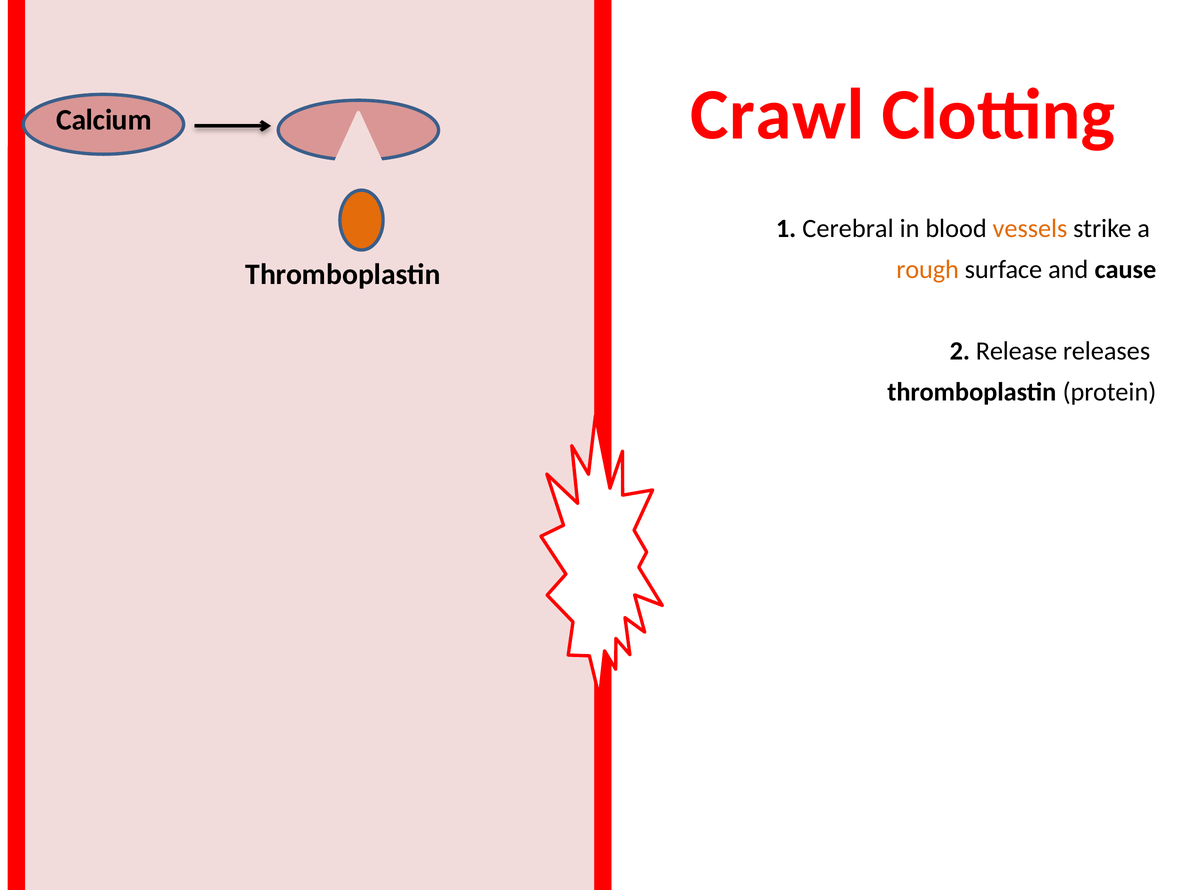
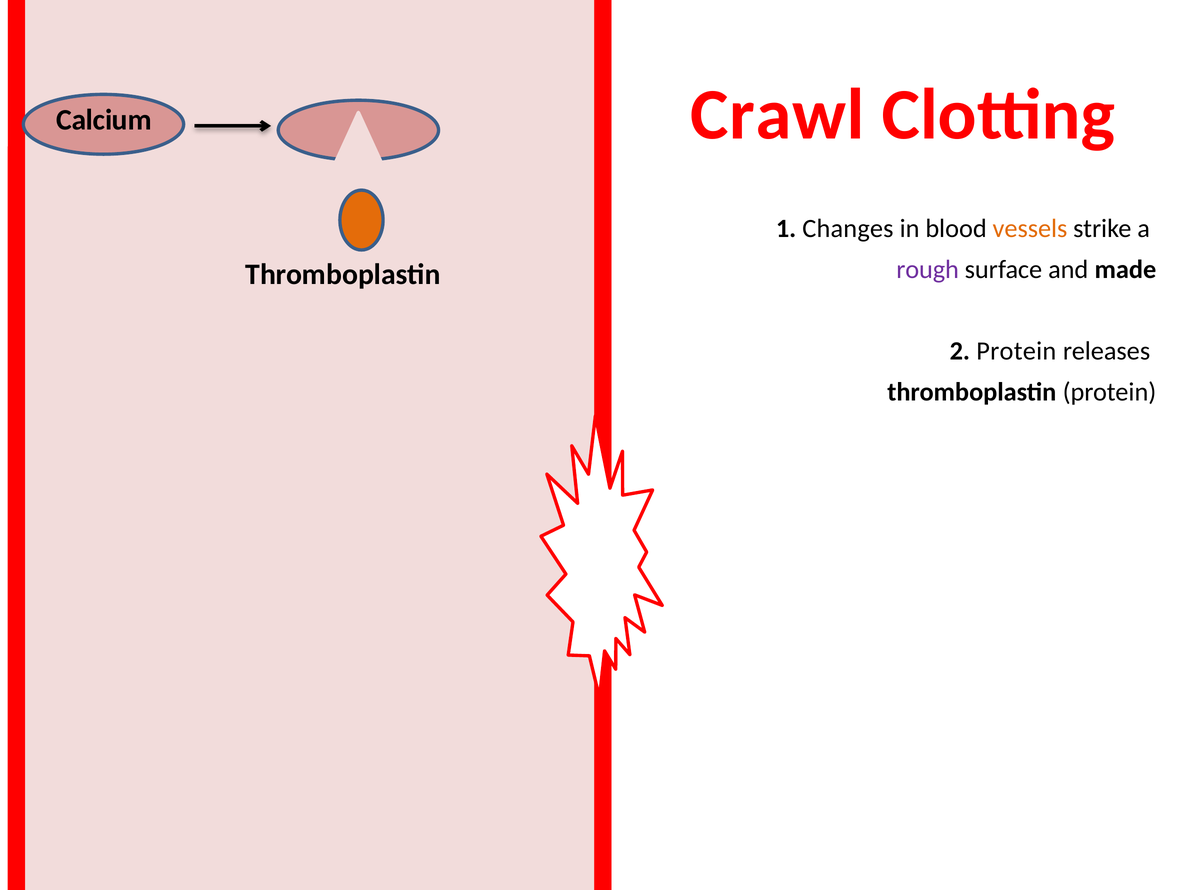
1 Cerebral: Cerebral -> Changes
rough colour: orange -> purple
and cause: cause -> made
2 Release: Release -> Protein
